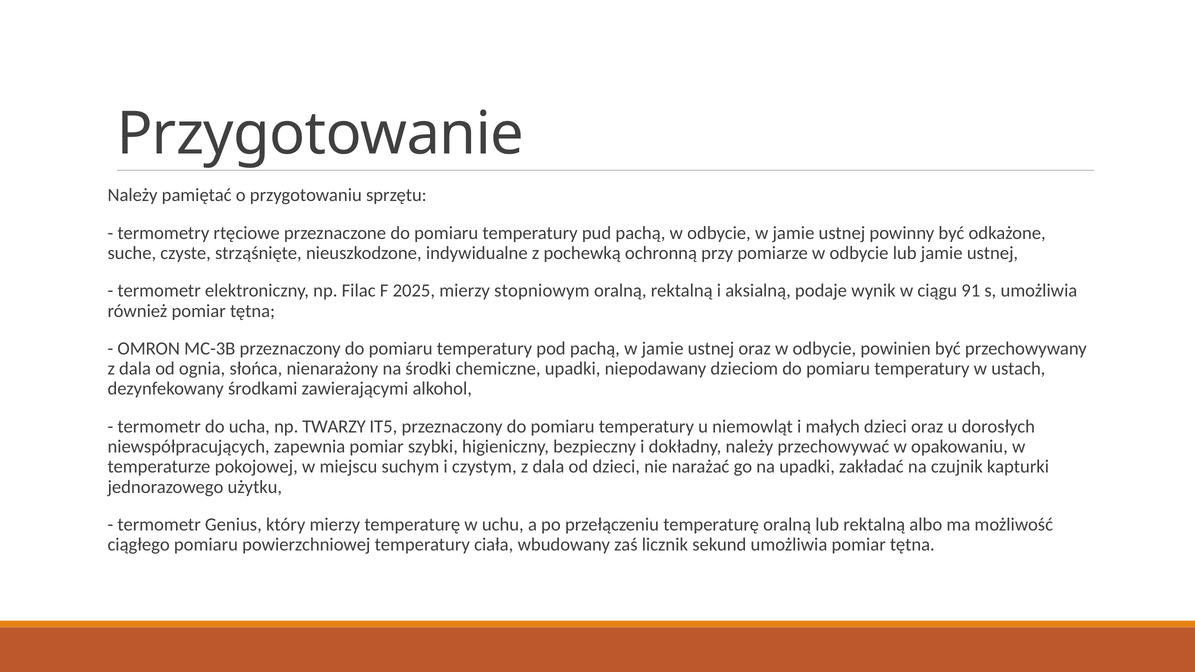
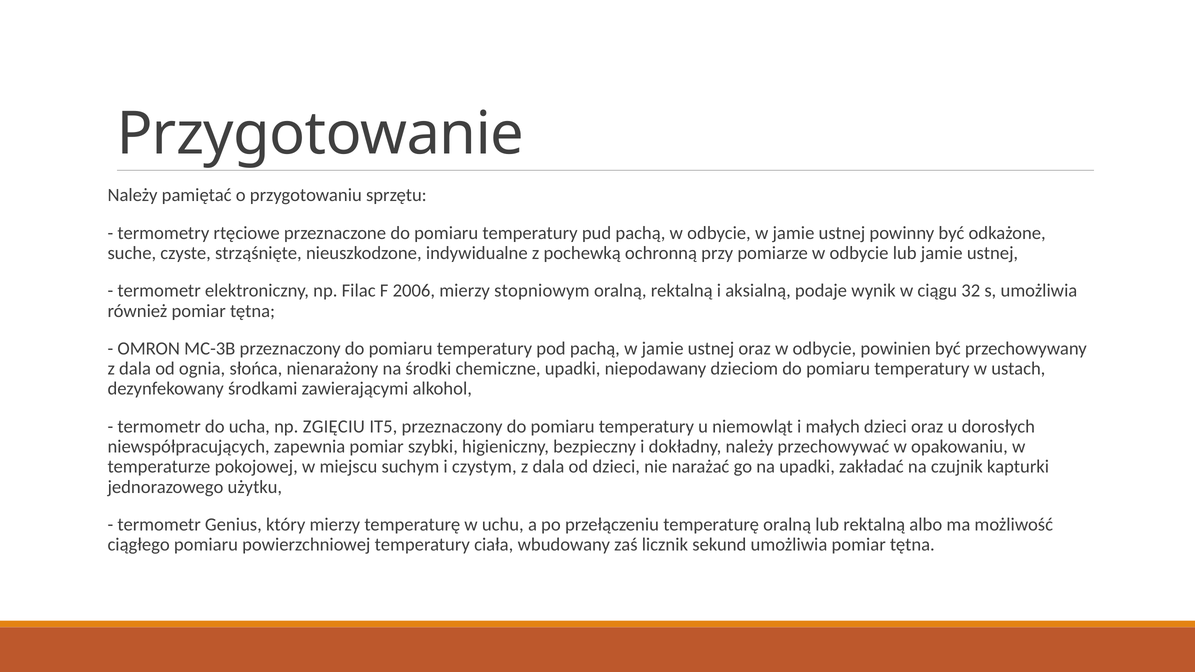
2025: 2025 -> 2006
91: 91 -> 32
TWARZY: TWARZY -> ZGIĘCIU
